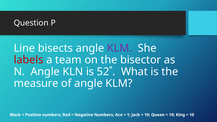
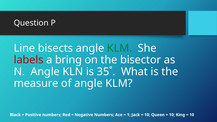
KLM at (120, 48) colour: purple -> green
team: team -> bring
52˚: 52˚ -> 35˚
